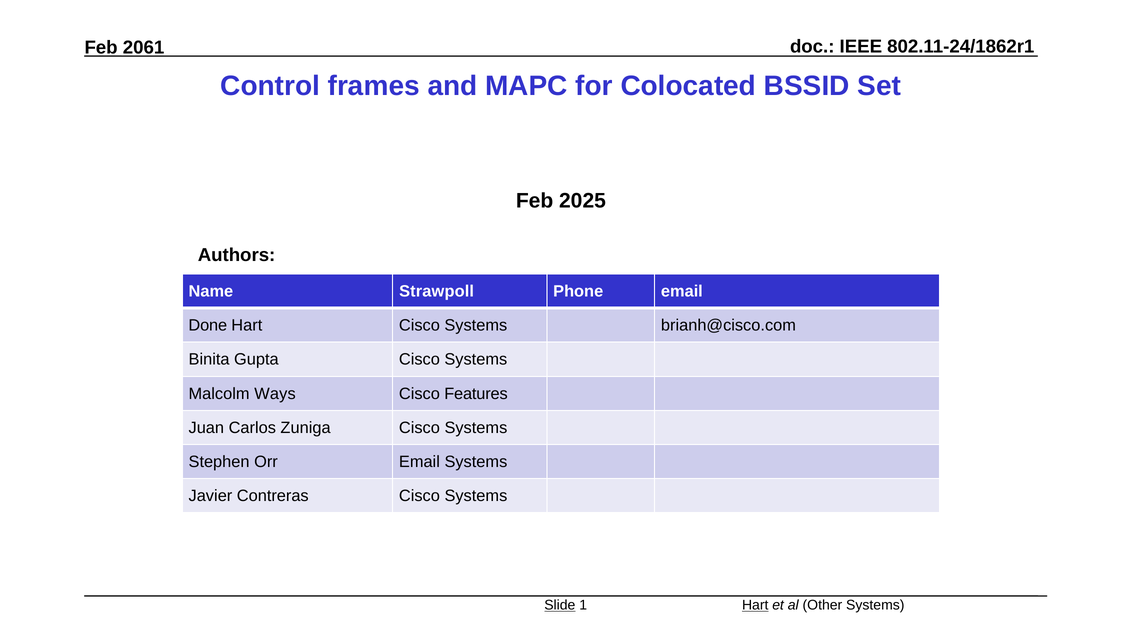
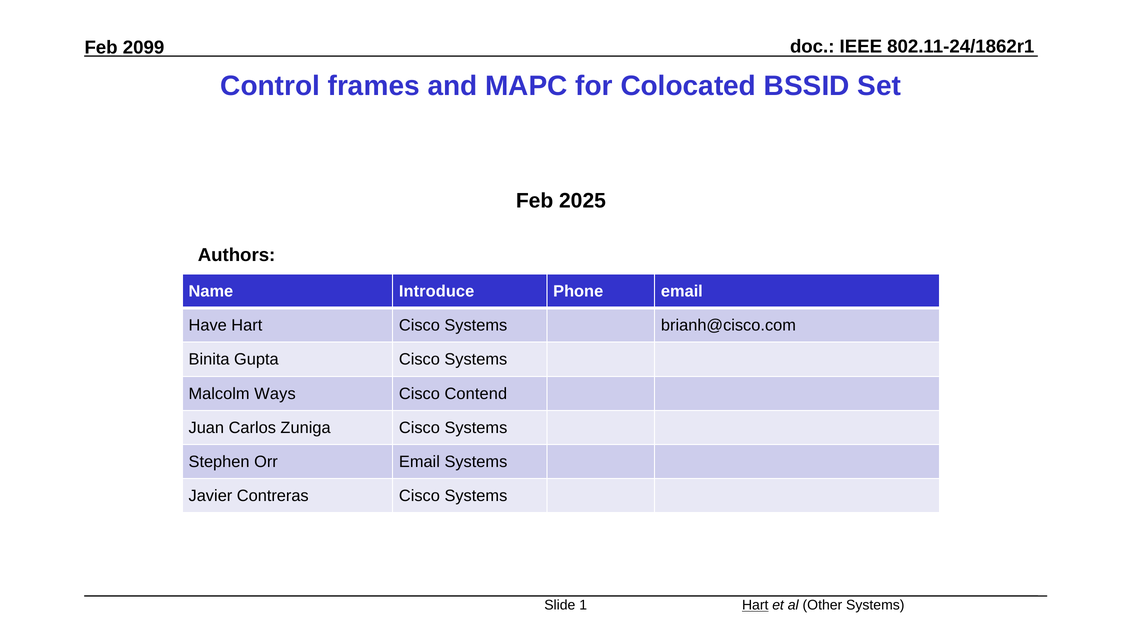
2061: 2061 -> 2099
Strawpoll: Strawpoll -> Introduce
Done: Done -> Have
Features: Features -> Contend
Slide underline: present -> none
